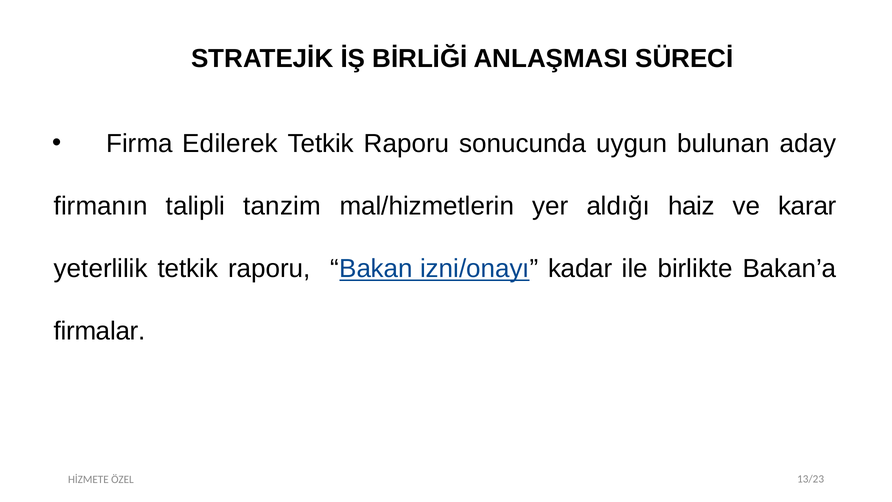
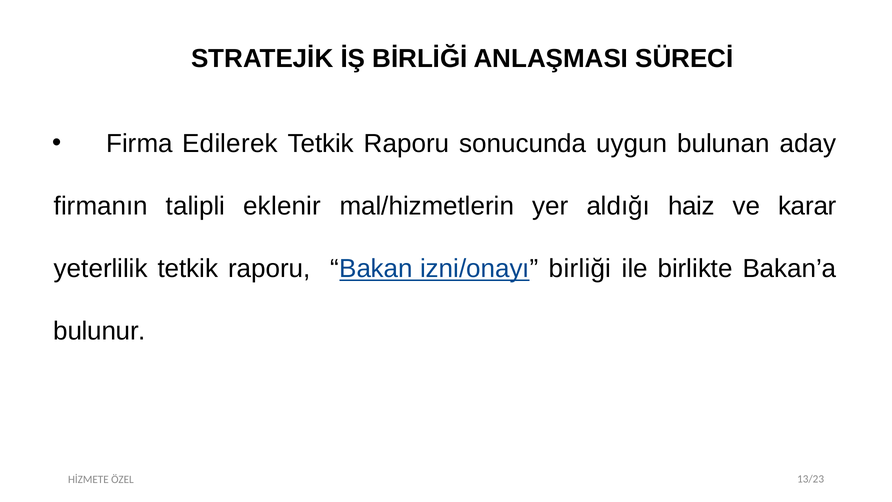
tanzim: tanzim -> eklenir
kadar: kadar -> birliği
firmalar: firmalar -> bulunur
